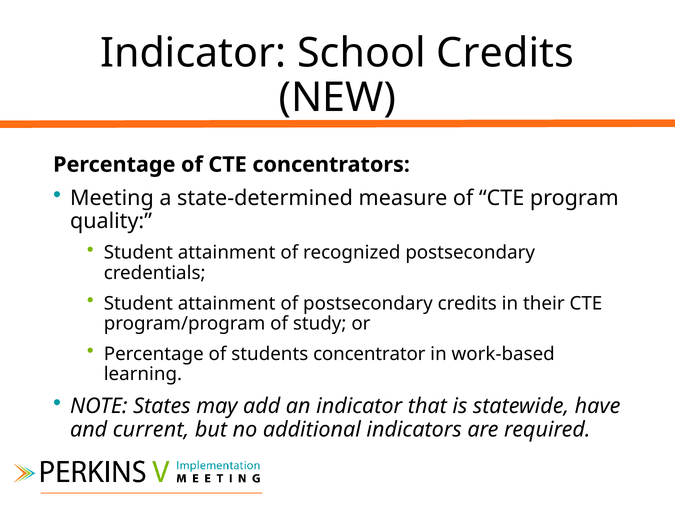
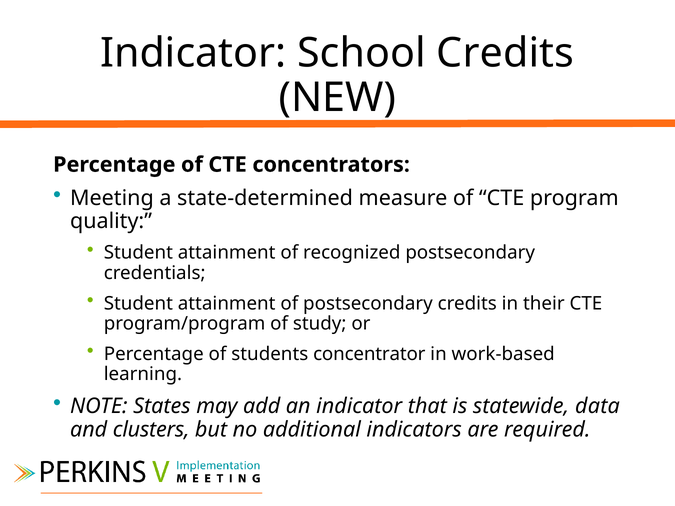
have: have -> data
current: current -> clusters
